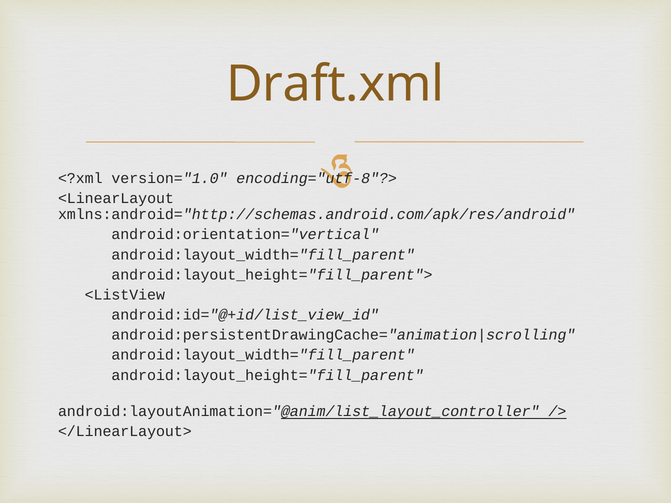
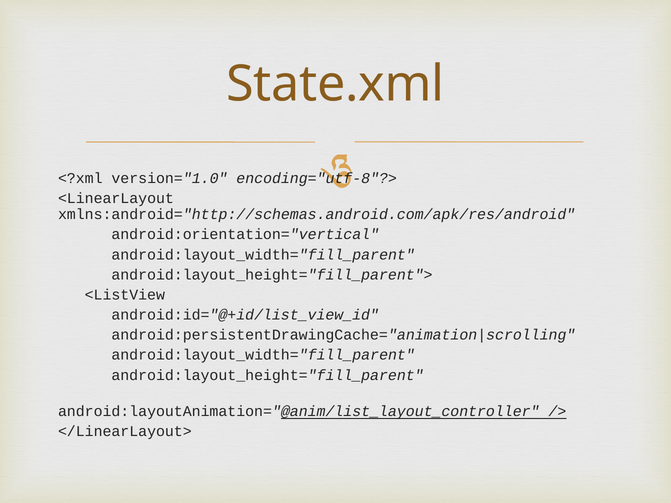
Draft.xml: Draft.xml -> State.xml
